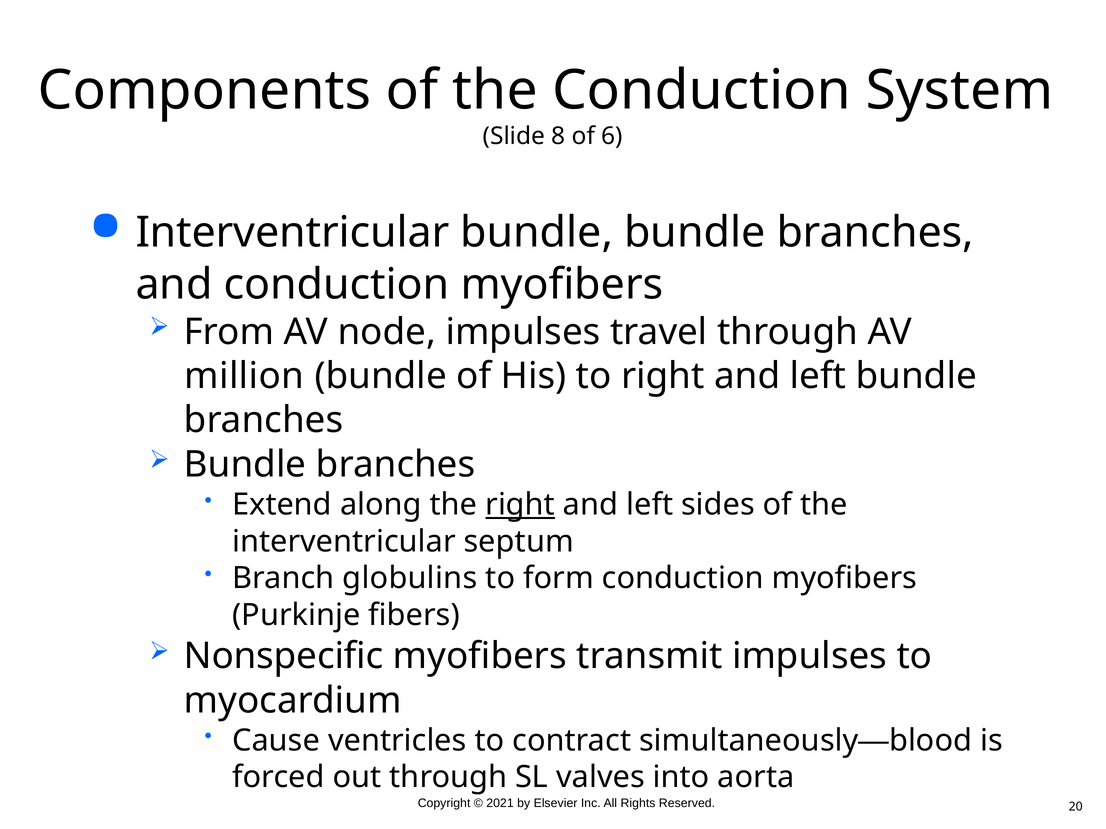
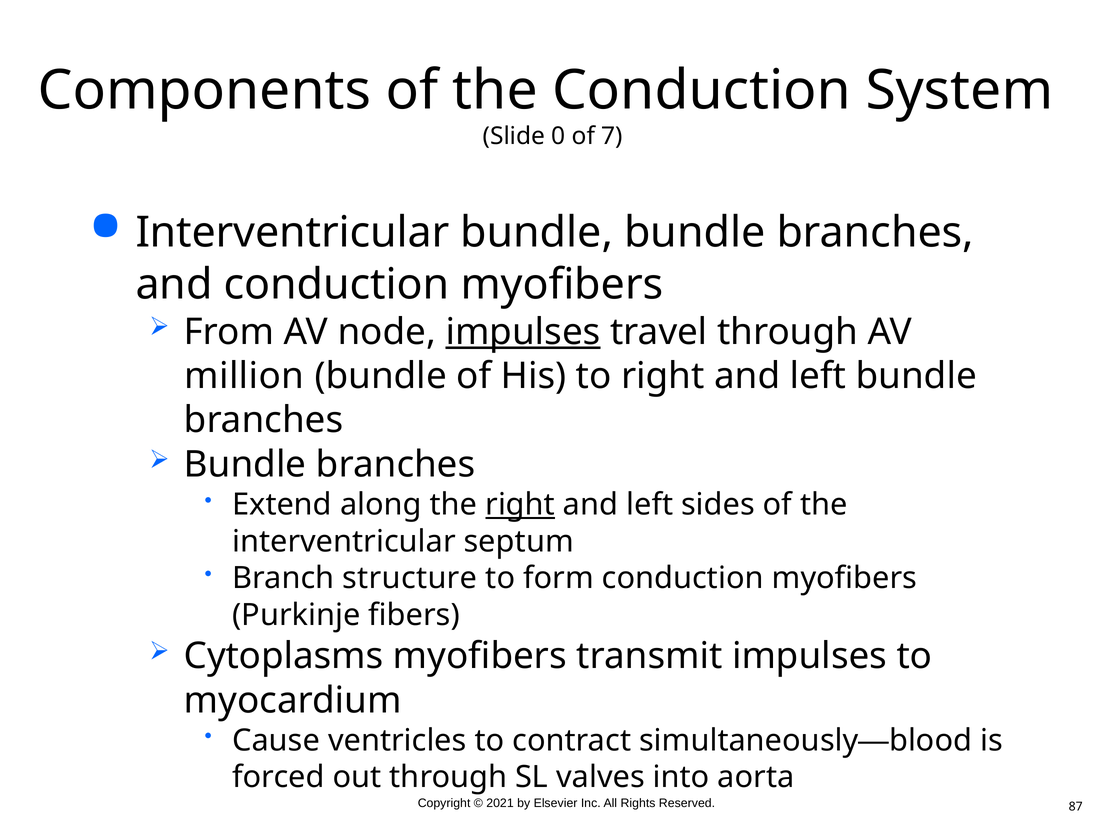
8: 8 -> 0
6: 6 -> 7
impulses at (523, 332) underline: none -> present
globulins: globulins -> structure
Nonspecific: Nonspecific -> Cytoplasms
20: 20 -> 87
